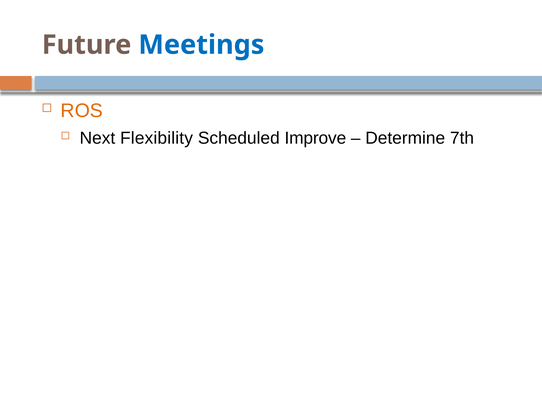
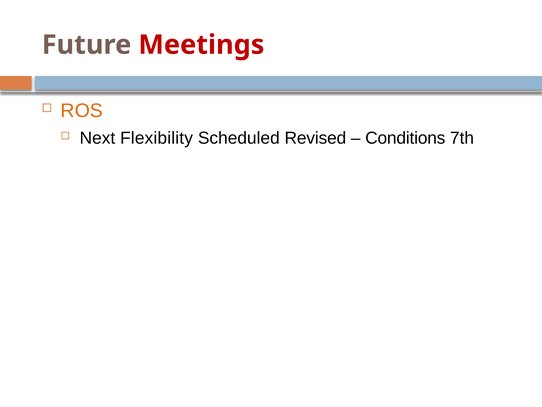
Meetings colour: blue -> red
Improve: Improve -> Revised
Determine: Determine -> Conditions
